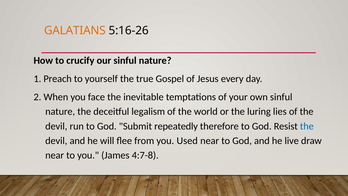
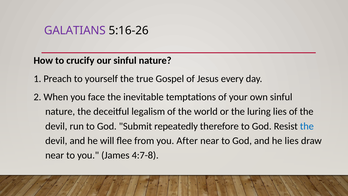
GALATIANS colour: orange -> purple
Used: Used -> After
he live: live -> lies
